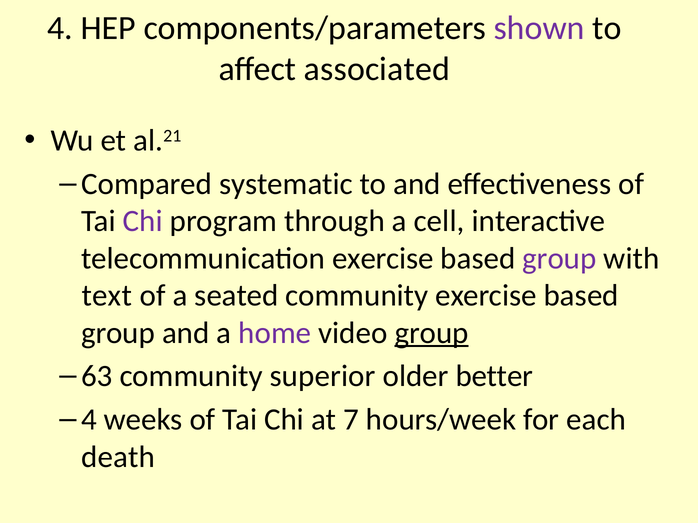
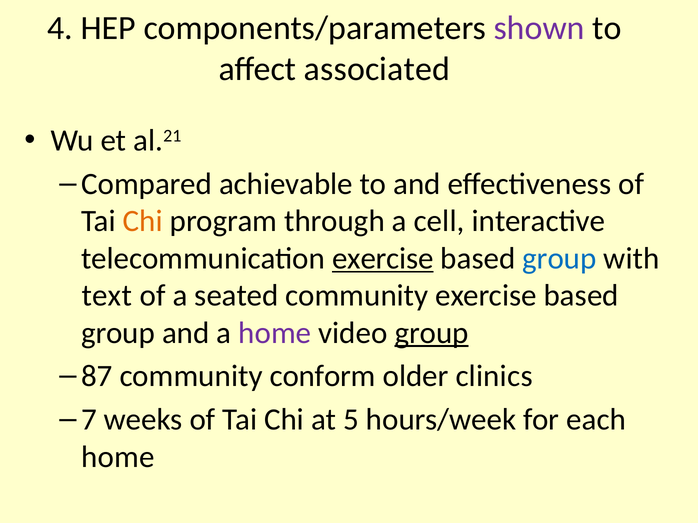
systematic: systematic -> achievable
Chi at (143, 221) colour: purple -> orange
exercise at (383, 259) underline: none -> present
group at (559, 259) colour: purple -> blue
63: 63 -> 87
superior: superior -> conform
better: better -> clinics
4 at (89, 420): 4 -> 7
7: 7 -> 5
death at (118, 457): death -> home
